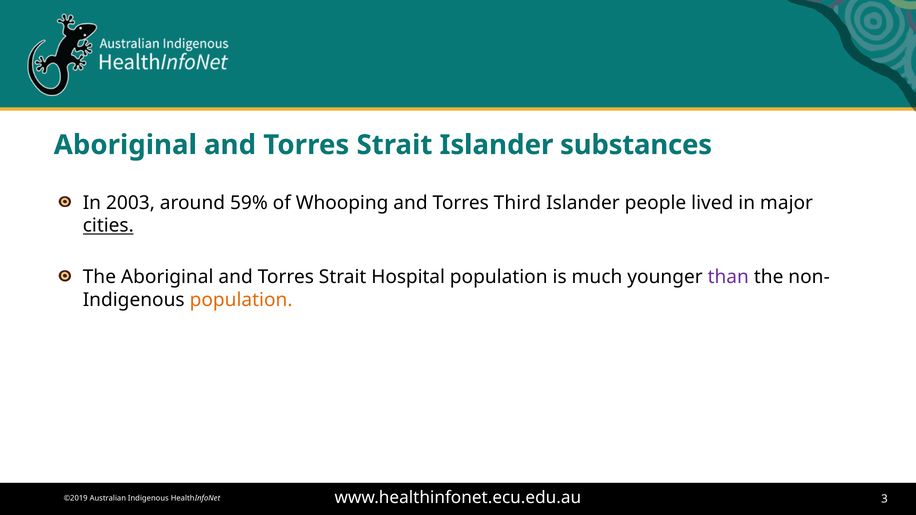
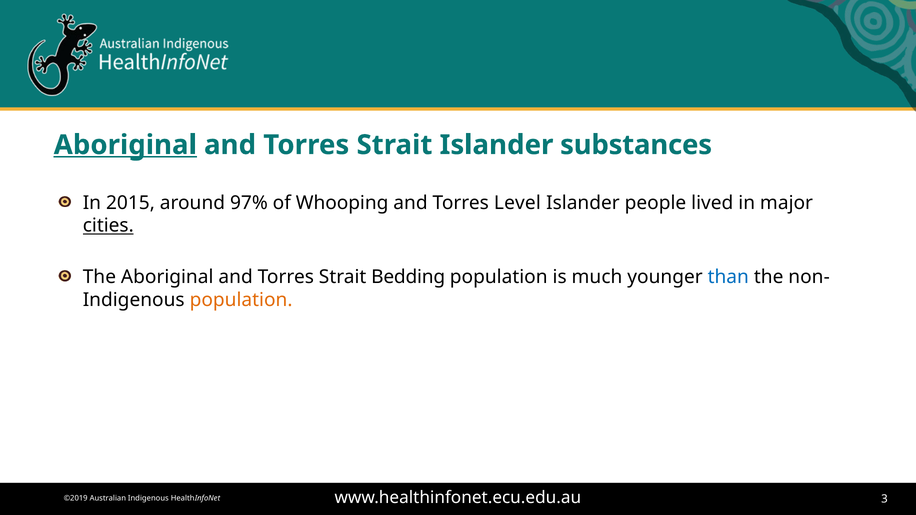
Aboriginal at (125, 145) underline: none -> present
2003: 2003 -> 2015
59%: 59% -> 97%
Third: Third -> Level
Hospital: Hospital -> Bedding
than colour: purple -> blue
